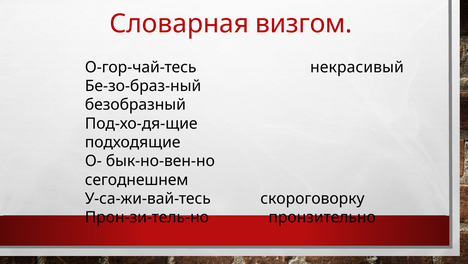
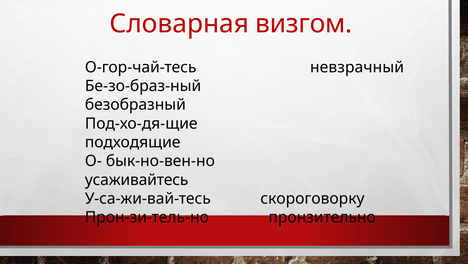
некрасивый: некрасивый -> невзрачный
сегоднешнем: сегоднешнем -> усаживайтесь
